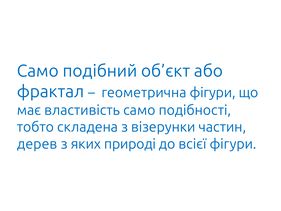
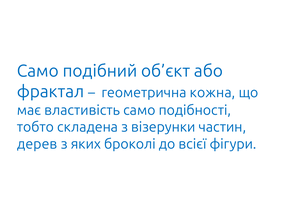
геометрична фігури: фігури -> кожна
природі: природі -> броколі
